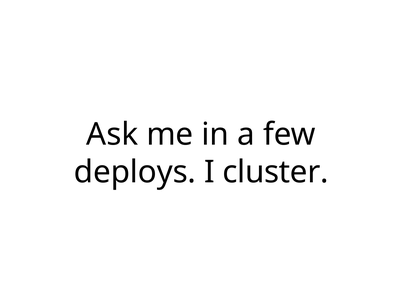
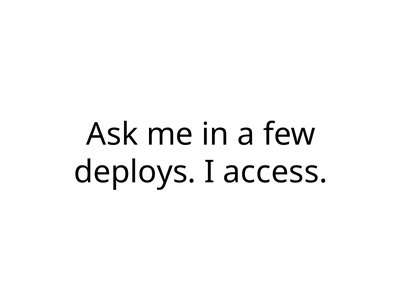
cluster: cluster -> access
